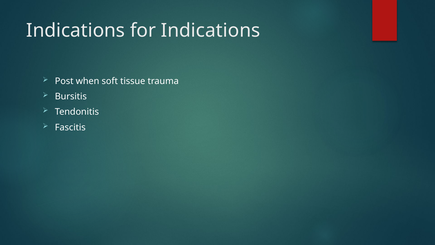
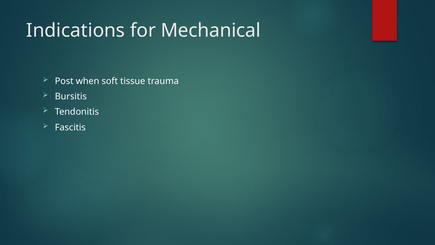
for Indications: Indications -> Mechanical
